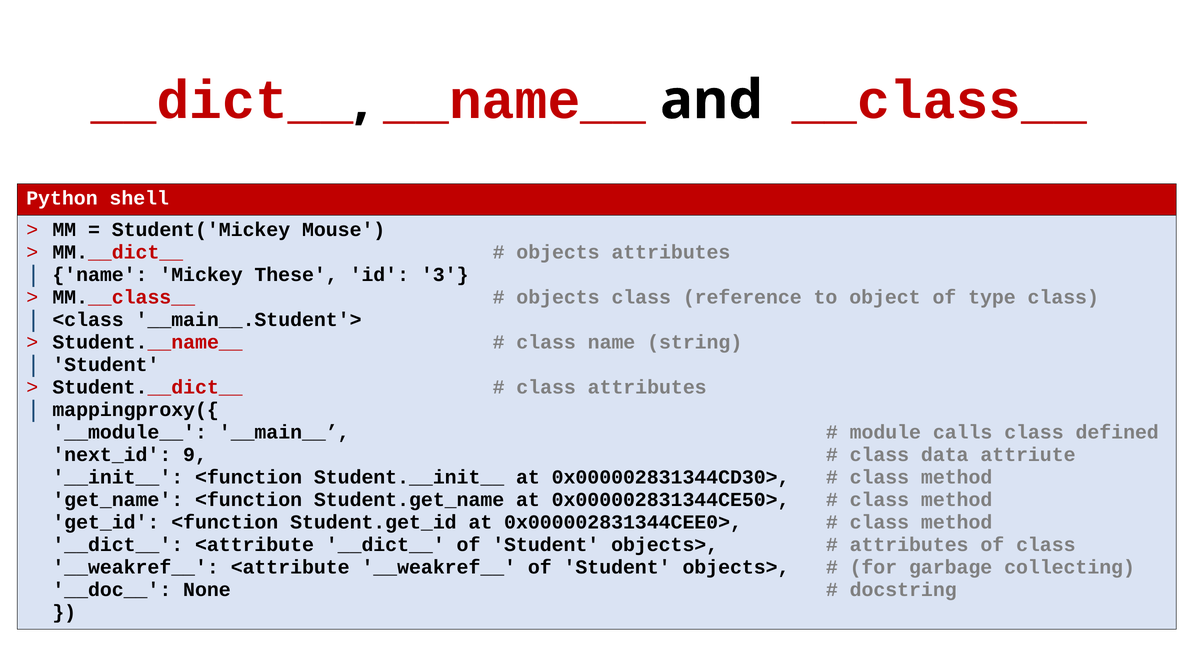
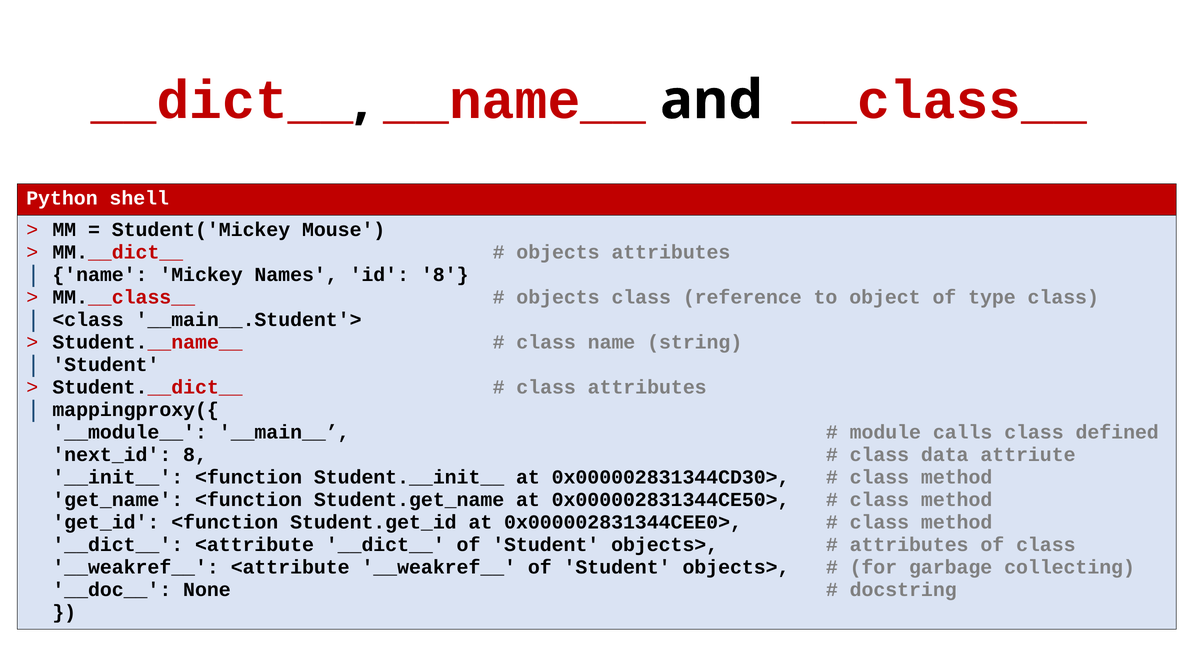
These: These -> Names
id 3: 3 -> 8
9 at (195, 455): 9 -> 8
